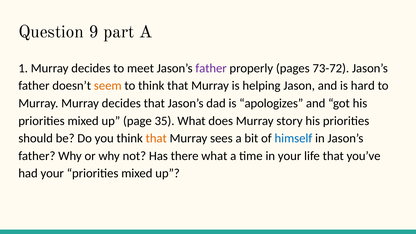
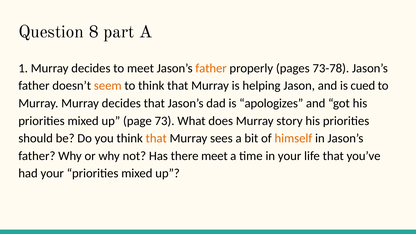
9: 9 -> 8
father at (211, 68) colour: purple -> orange
73-72: 73-72 -> 73-78
hard: hard -> cued
35: 35 -> 73
himself colour: blue -> orange
there what: what -> meet
